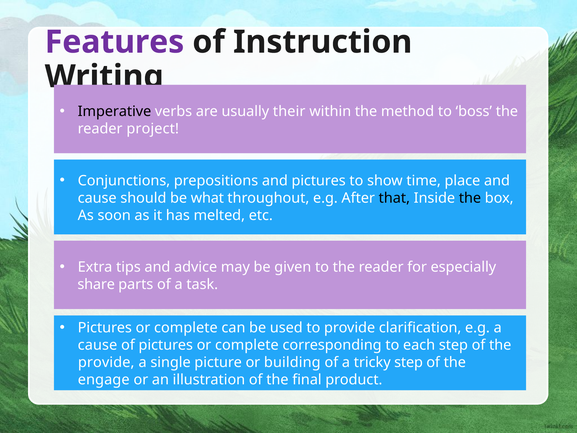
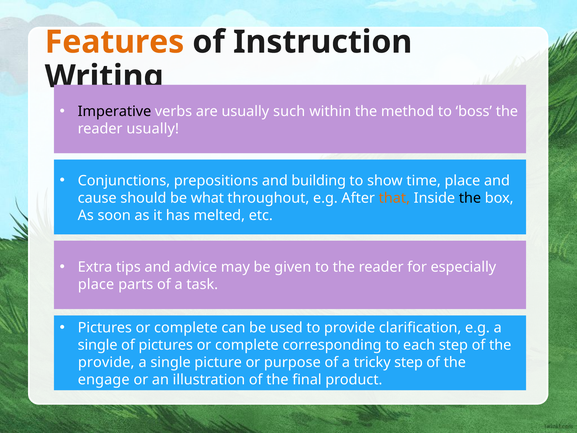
Features colour: purple -> orange
their: their -> such
reader project: project -> usually
and pictures: pictures -> building
that colour: black -> orange
share at (96, 284): share -> place
cause at (97, 345): cause -> single
building: building -> purpose
